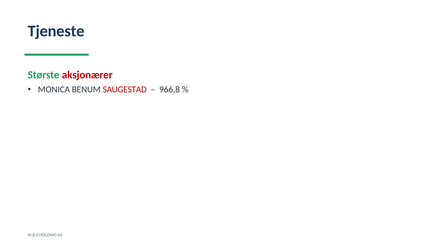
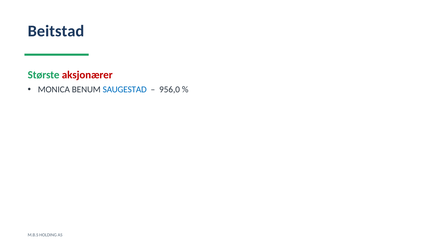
Tjeneste: Tjeneste -> Beitstad
SAUGESTAD colour: red -> blue
966,8: 966,8 -> 956,0
